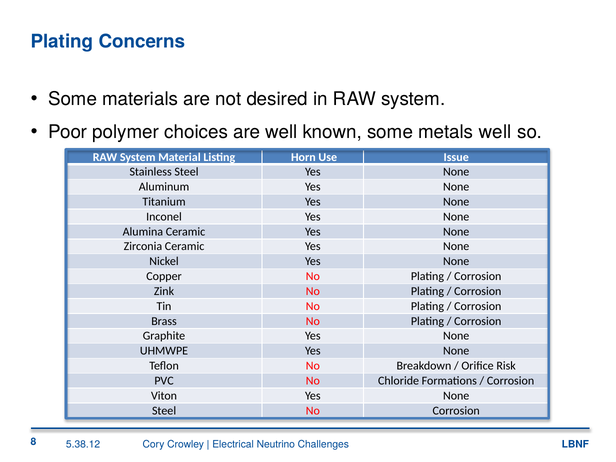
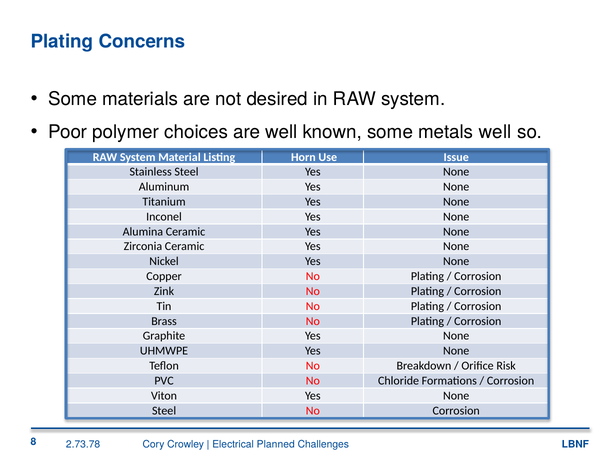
5.38.12: 5.38.12 -> 2.73.78
Neutrino: Neutrino -> Planned
